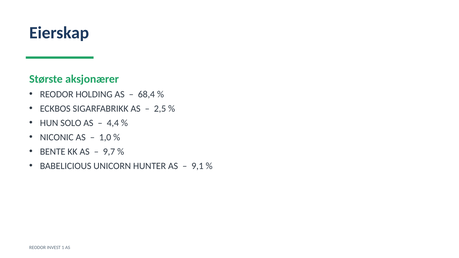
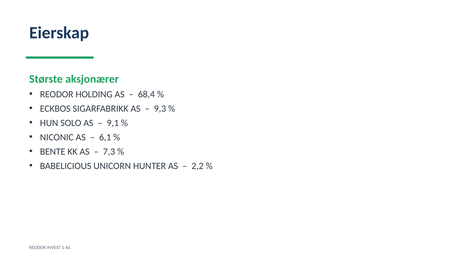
2,5: 2,5 -> 9,3
4,4: 4,4 -> 9,1
1,0: 1,0 -> 6,1
9,7: 9,7 -> 7,3
9,1: 9,1 -> 2,2
